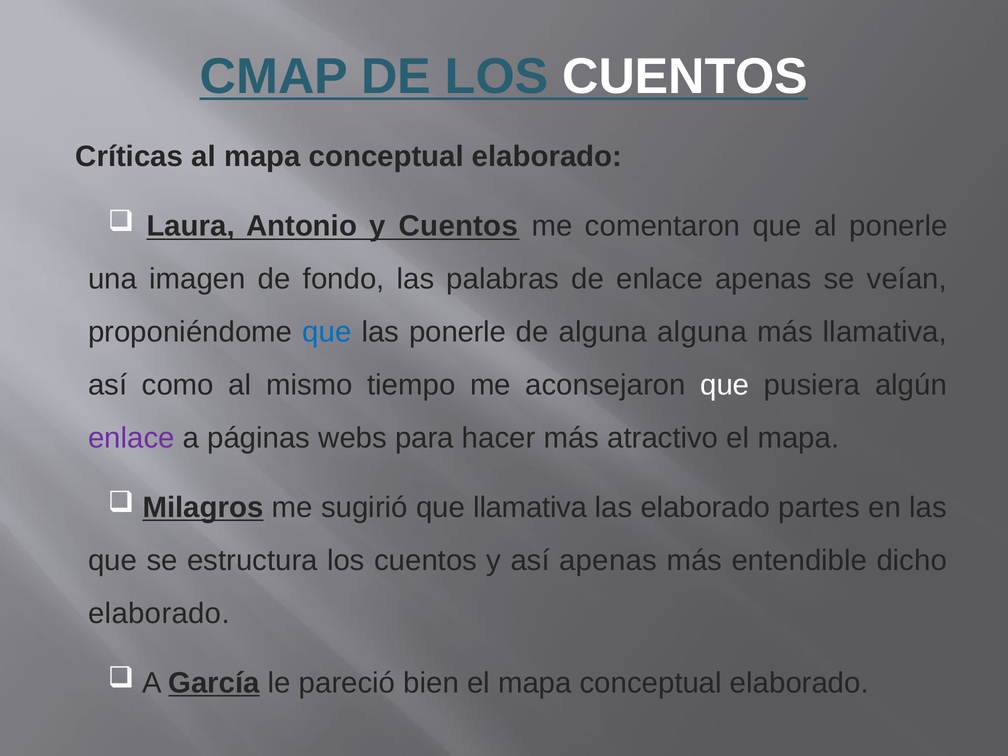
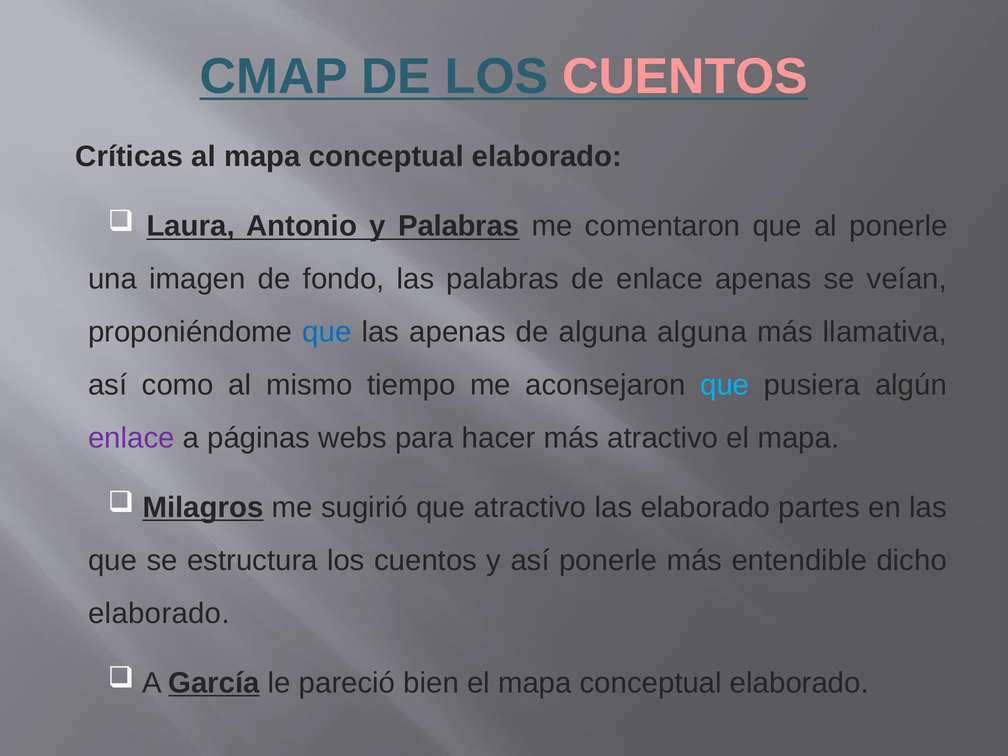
CUENTOS at (685, 77) colour: white -> pink
y Cuentos: Cuentos -> Palabras
las ponerle: ponerle -> apenas
que at (725, 385) colour: white -> light blue
que llamativa: llamativa -> atractivo
así apenas: apenas -> ponerle
